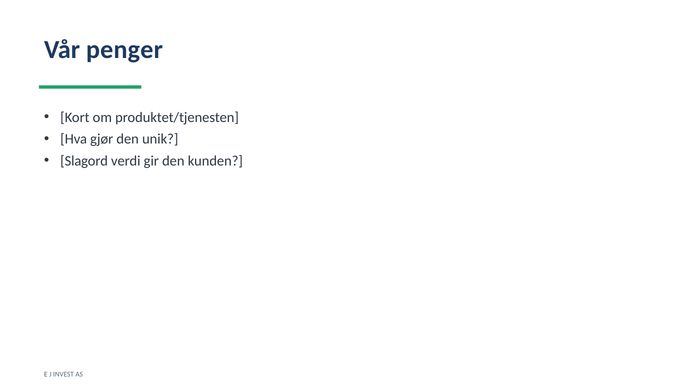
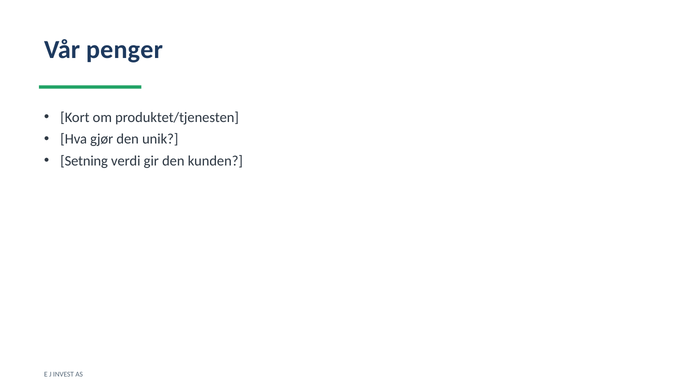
Slagord: Slagord -> Setning
